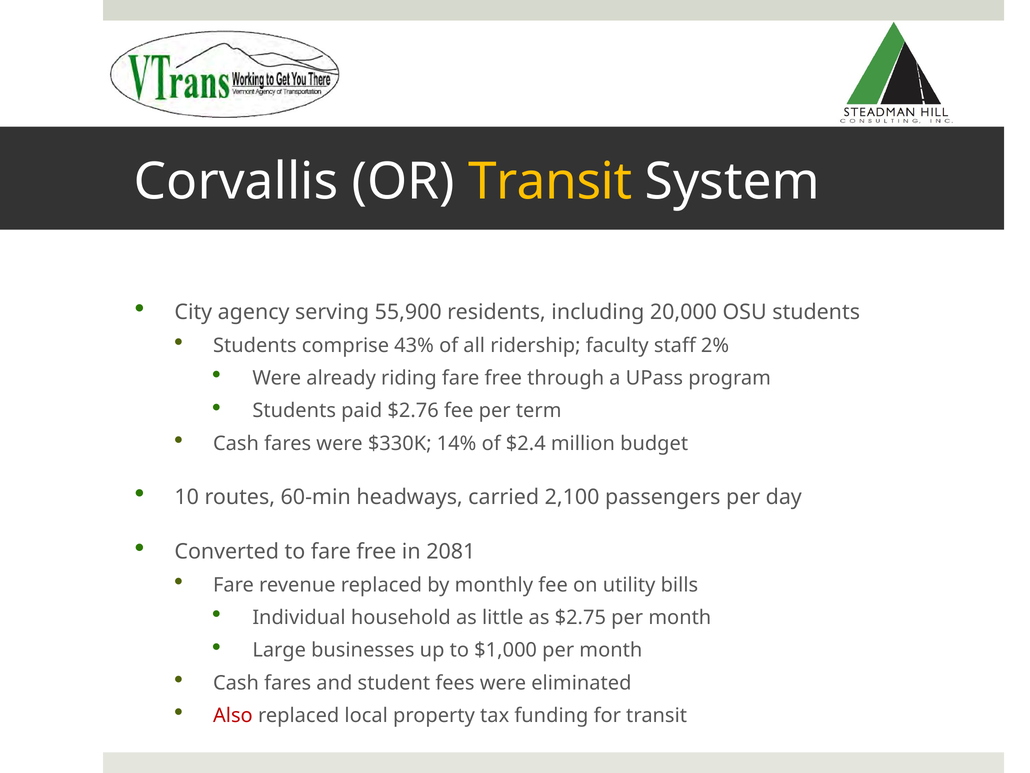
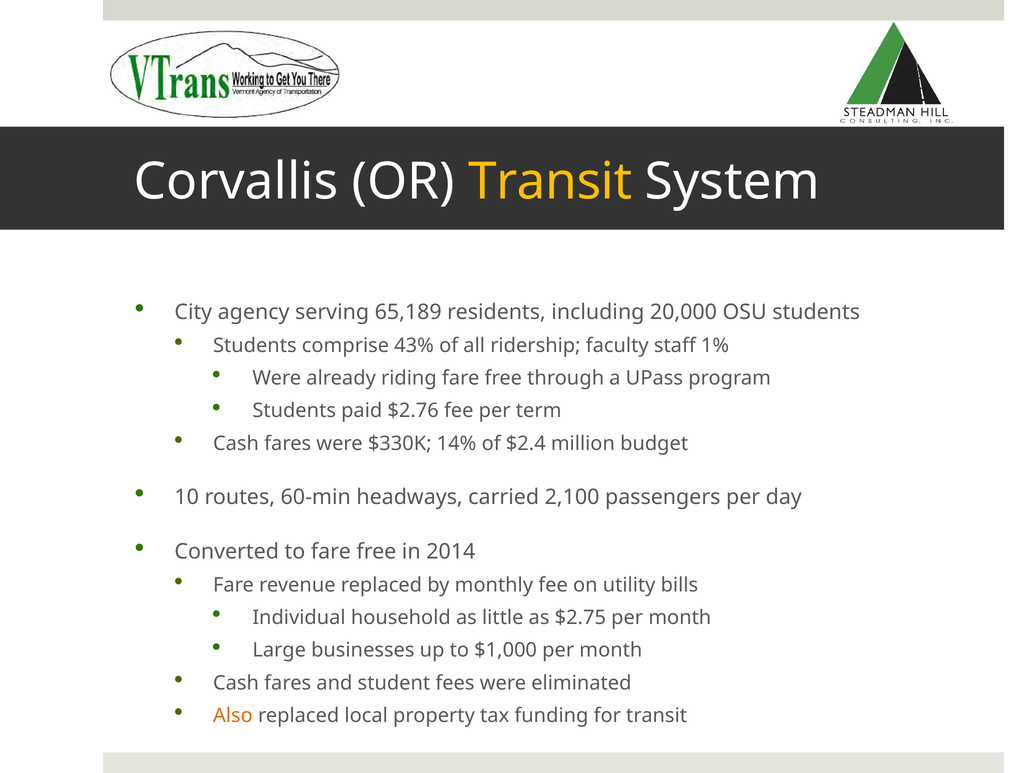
55,900: 55,900 -> 65,189
2%: 2% -> 1%
2081: 2081 -> 2014
Also colour: red -> orange
